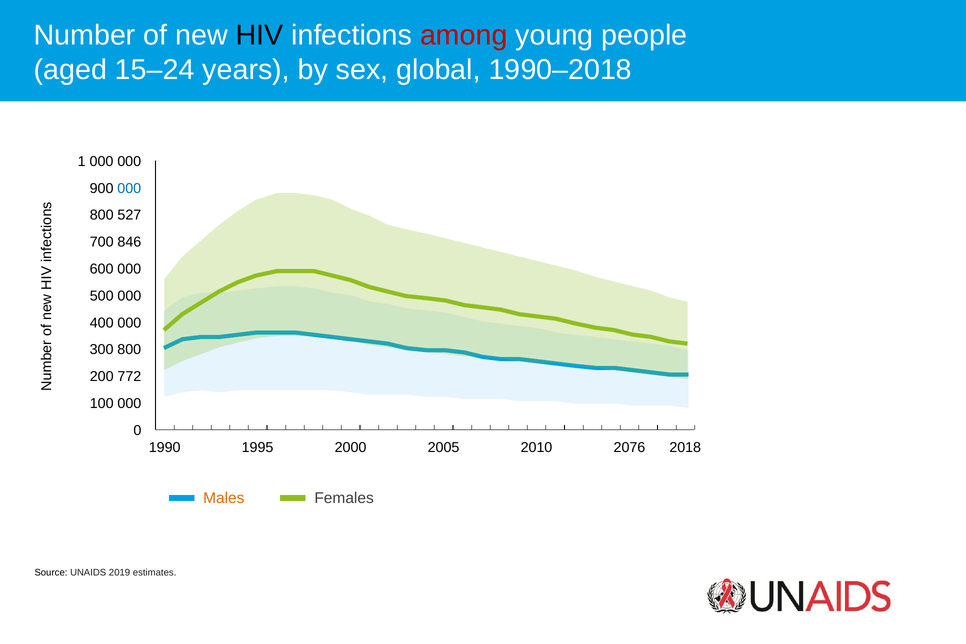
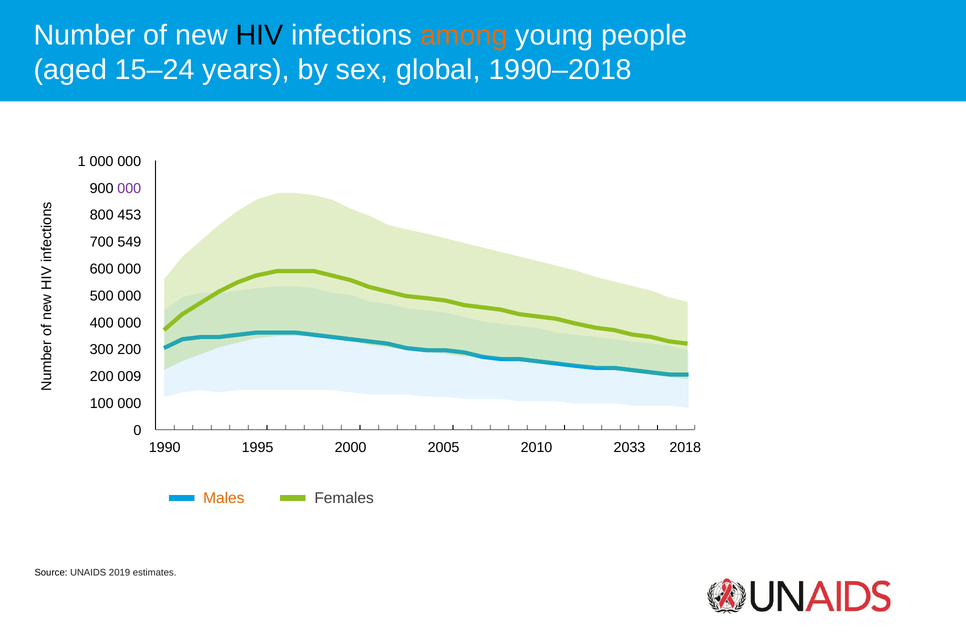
among colour: red -> orange
000 at (129, 188) colour: blue -> purple
527: 527 -> 453
846: 846 -> 549
300 800: 800 -> 200
772: 772 -> 009
2076: 2076 -> 2033
